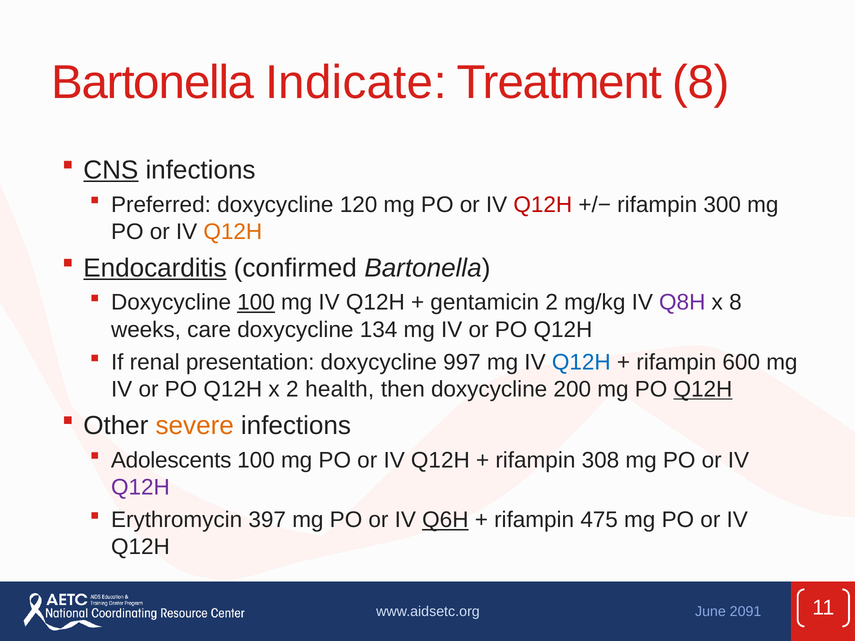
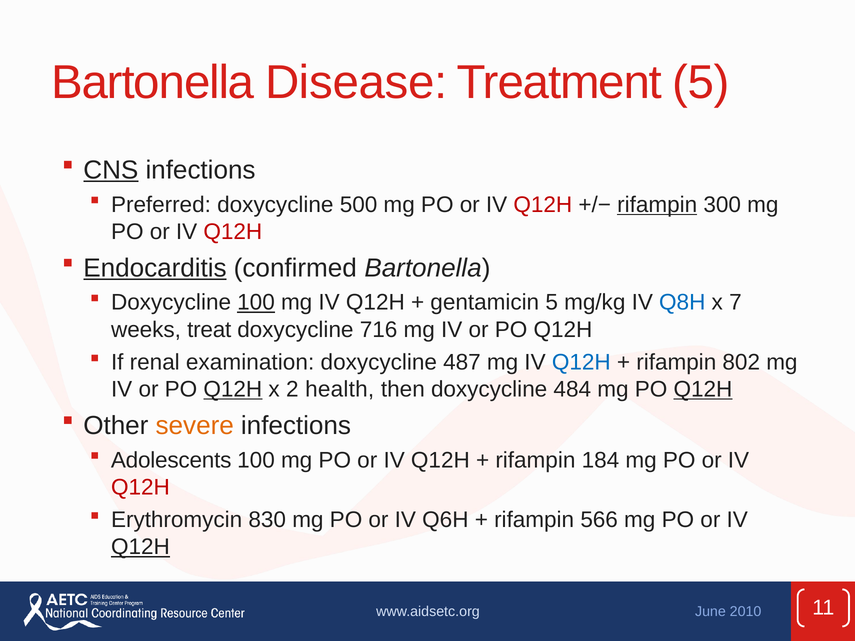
Indicate: Indicate -> Disease
Treatment 8: 8 -> 5
120: 120 -> 500
rifampin at (657, 205) underline: none -> present
Q12H at (233, 232) colour: orange -> red
gentamicin 2: 2 -> 5
Q8H colour: purple -> blue
x 8: 8 -> 7
care: care -> treat
134: 134 -> 716
presentation: presentation -> examination
997: 997 -> 487
600: 600 -> 802
Q12H at (233, 390) underline: none -> present
200: 200 -> 484
308: 308 -> 184
Q12H at (140, 487) colour: purple -> red
397: 397 -> 830
Q6H underline: present -> none
475: 475 -> 566
Q12H at (140, 547) underline: none -> present
2091: 2091 -> 2010
